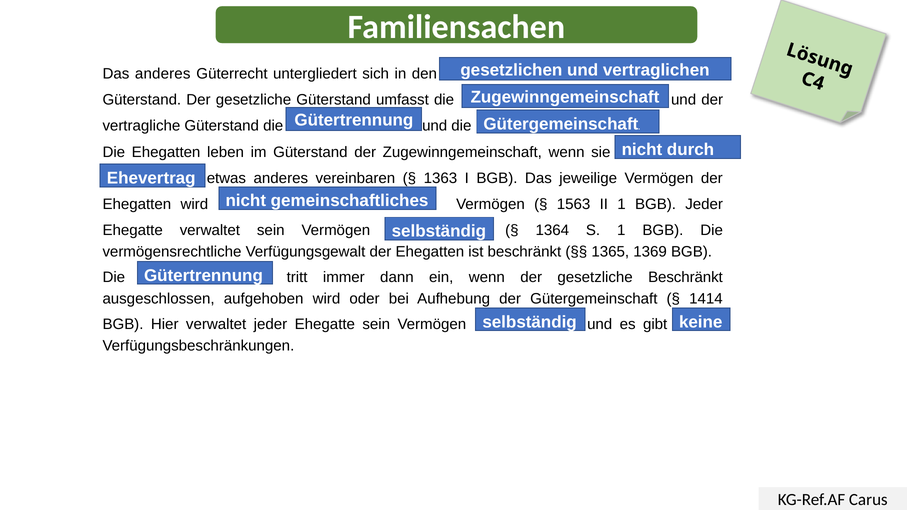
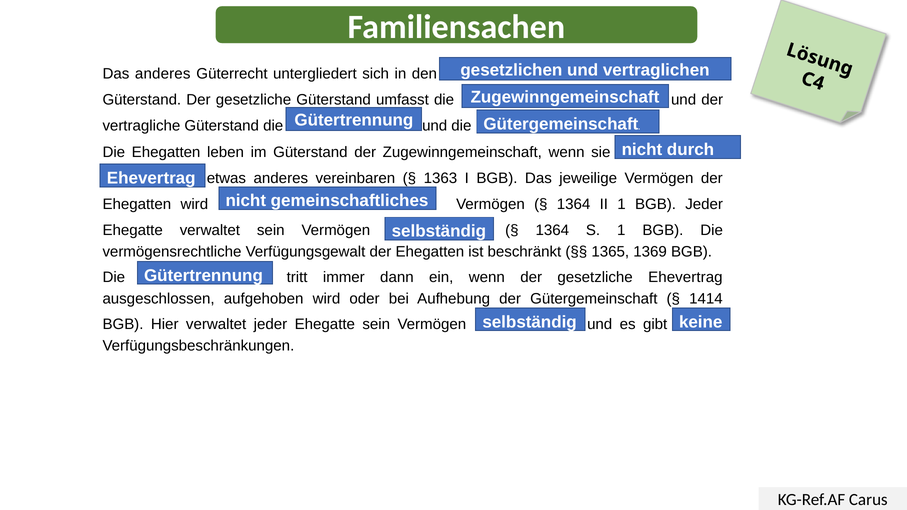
1563 at (574, 204): 1563 -> 1364
gesetzliche Beschränkt: Beschränkt -> Ehevertrag
